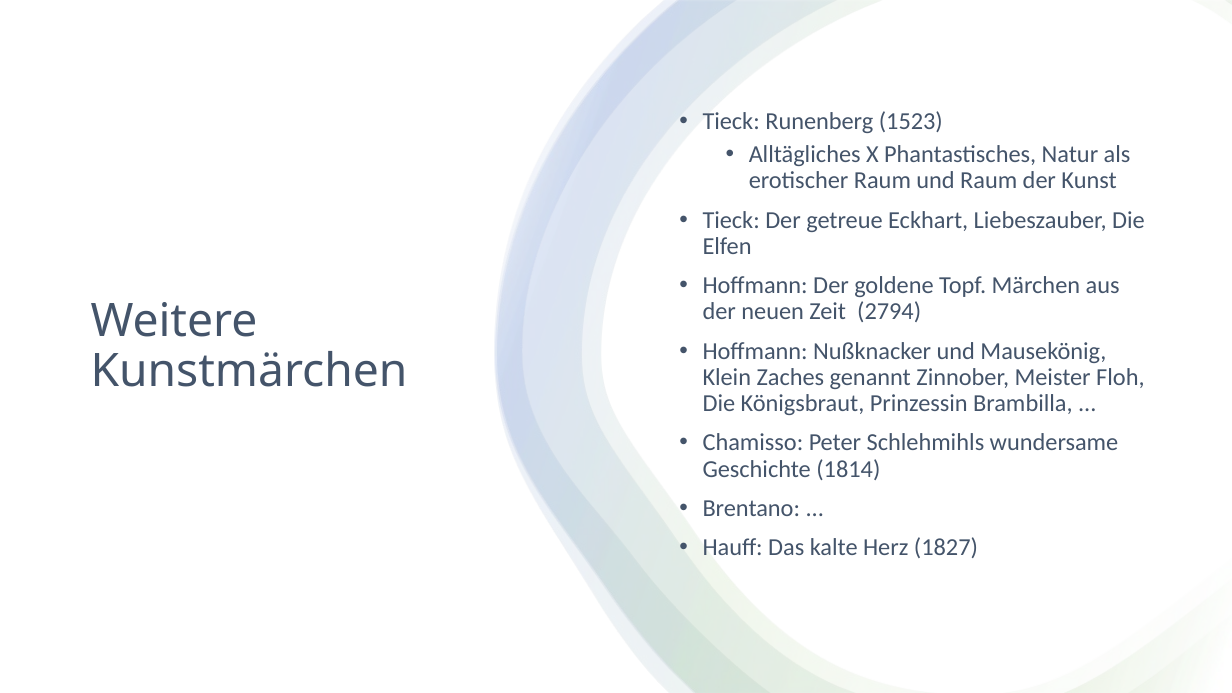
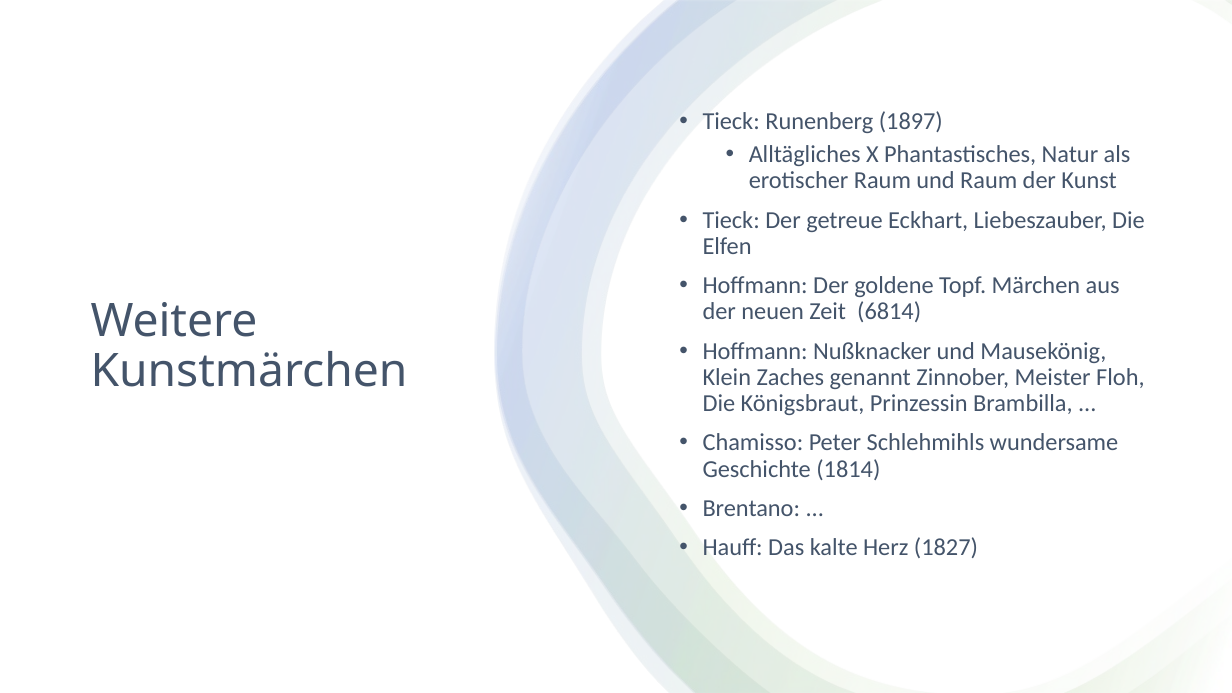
1523: 1523 -> 1897
2794: 2794 -> 6814
